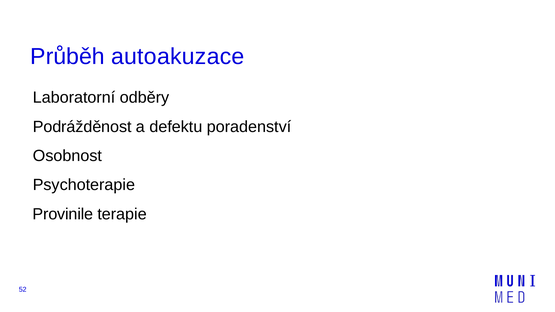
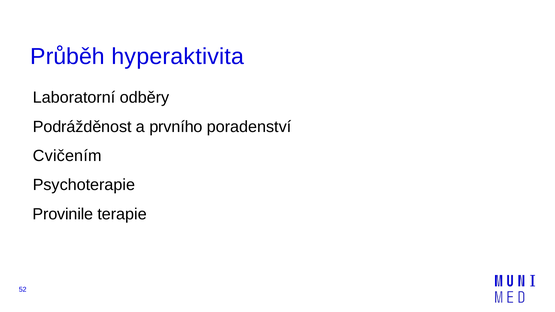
autoakuzace: autoakuzace -> hyperaktivita
defektu: defektu -> prvního
Osobnost: Osobnost -> Cvičením
